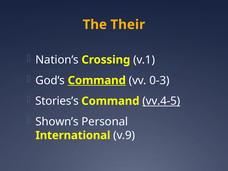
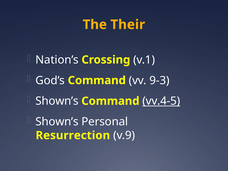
Command at (97, 80) underline: present -> none
0-3: 0-3 -> 9-3
Stories’s at (57, 101): Stories’s -> Shown’s
International: International -> Resurrection
